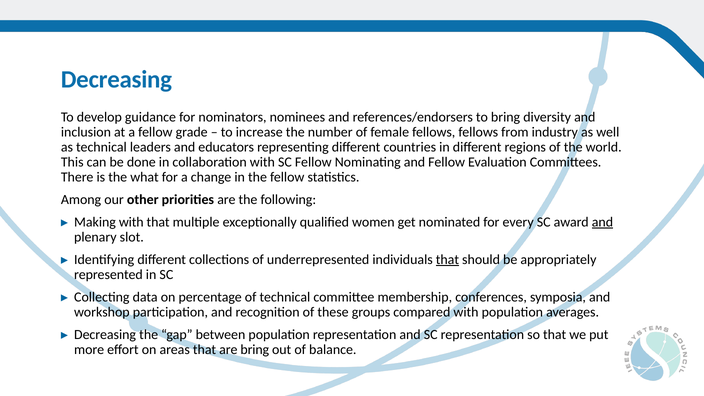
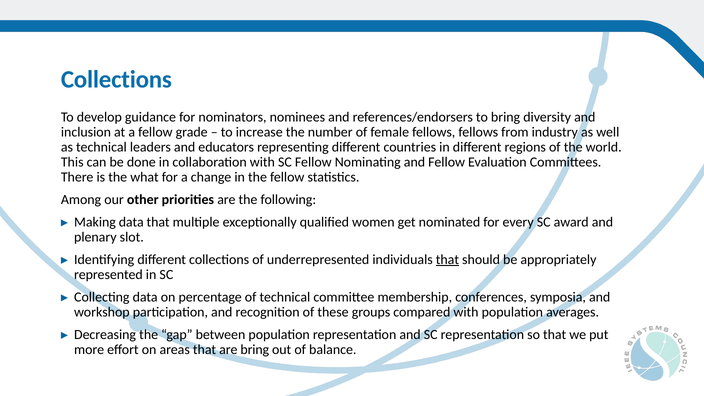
Decreasing at (116, 79): Decreasing -> Collections
Making with: with -> data
and at (602, 222) underline: present -> none
